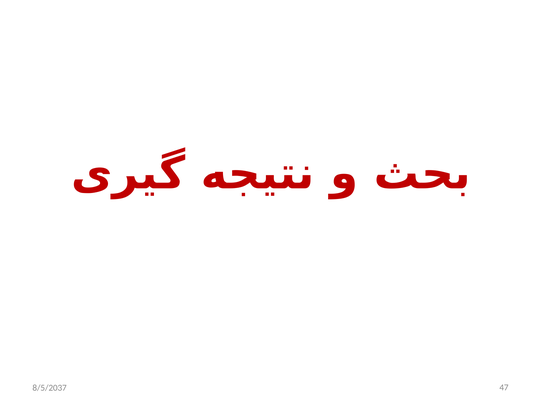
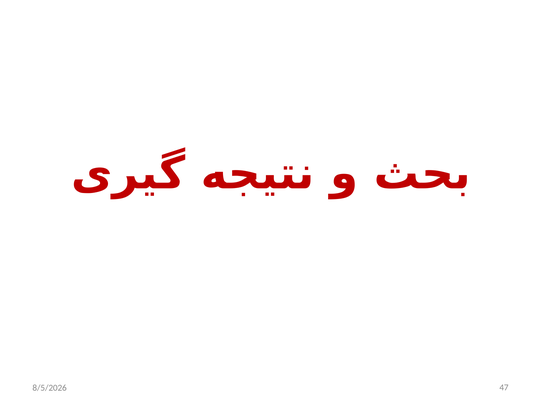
8/5/2037: 8/5/2037 -> 8/5/2026
